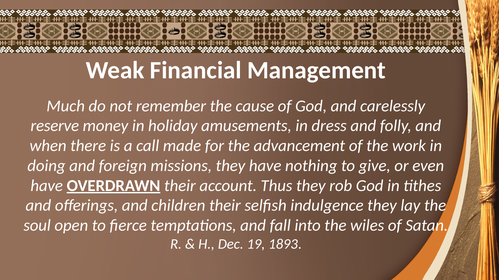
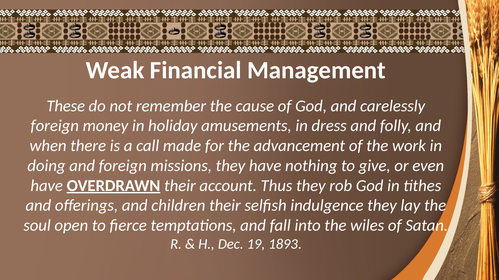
Much: Much -> These
reserve at (55, 126): reserve -> foreign
